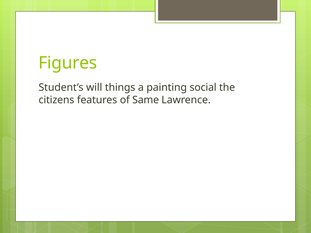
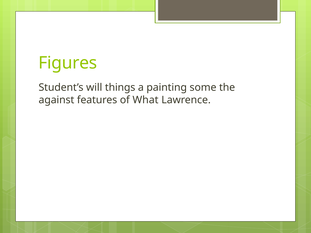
social: social -> some
citizens: citizens -> against
Same: Same -> What
